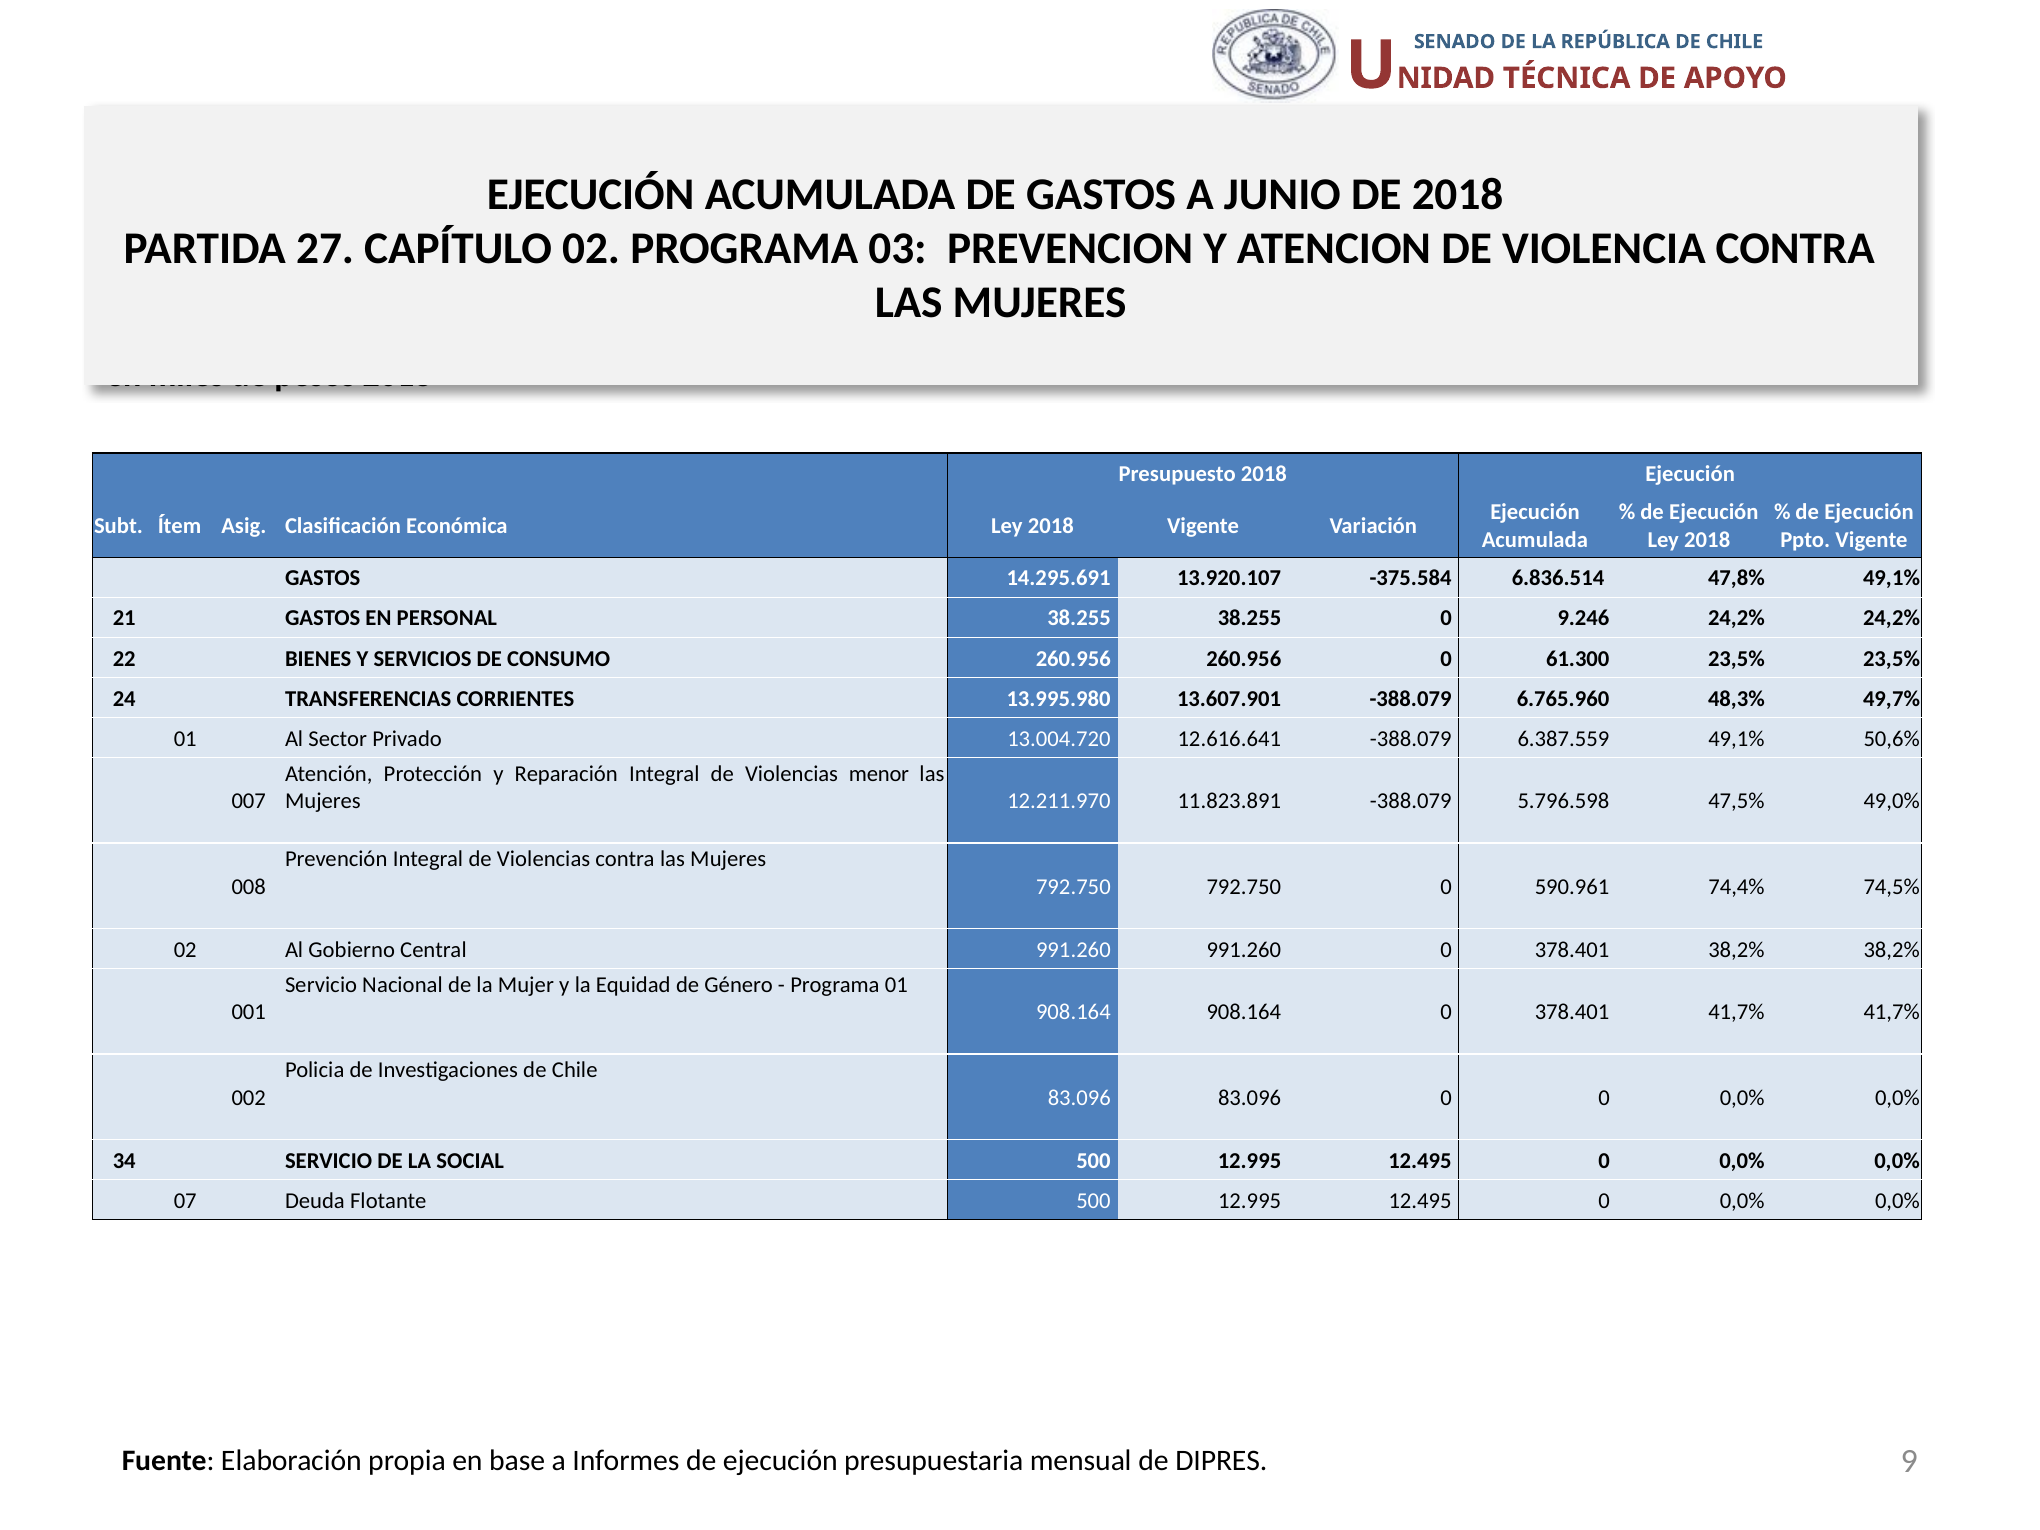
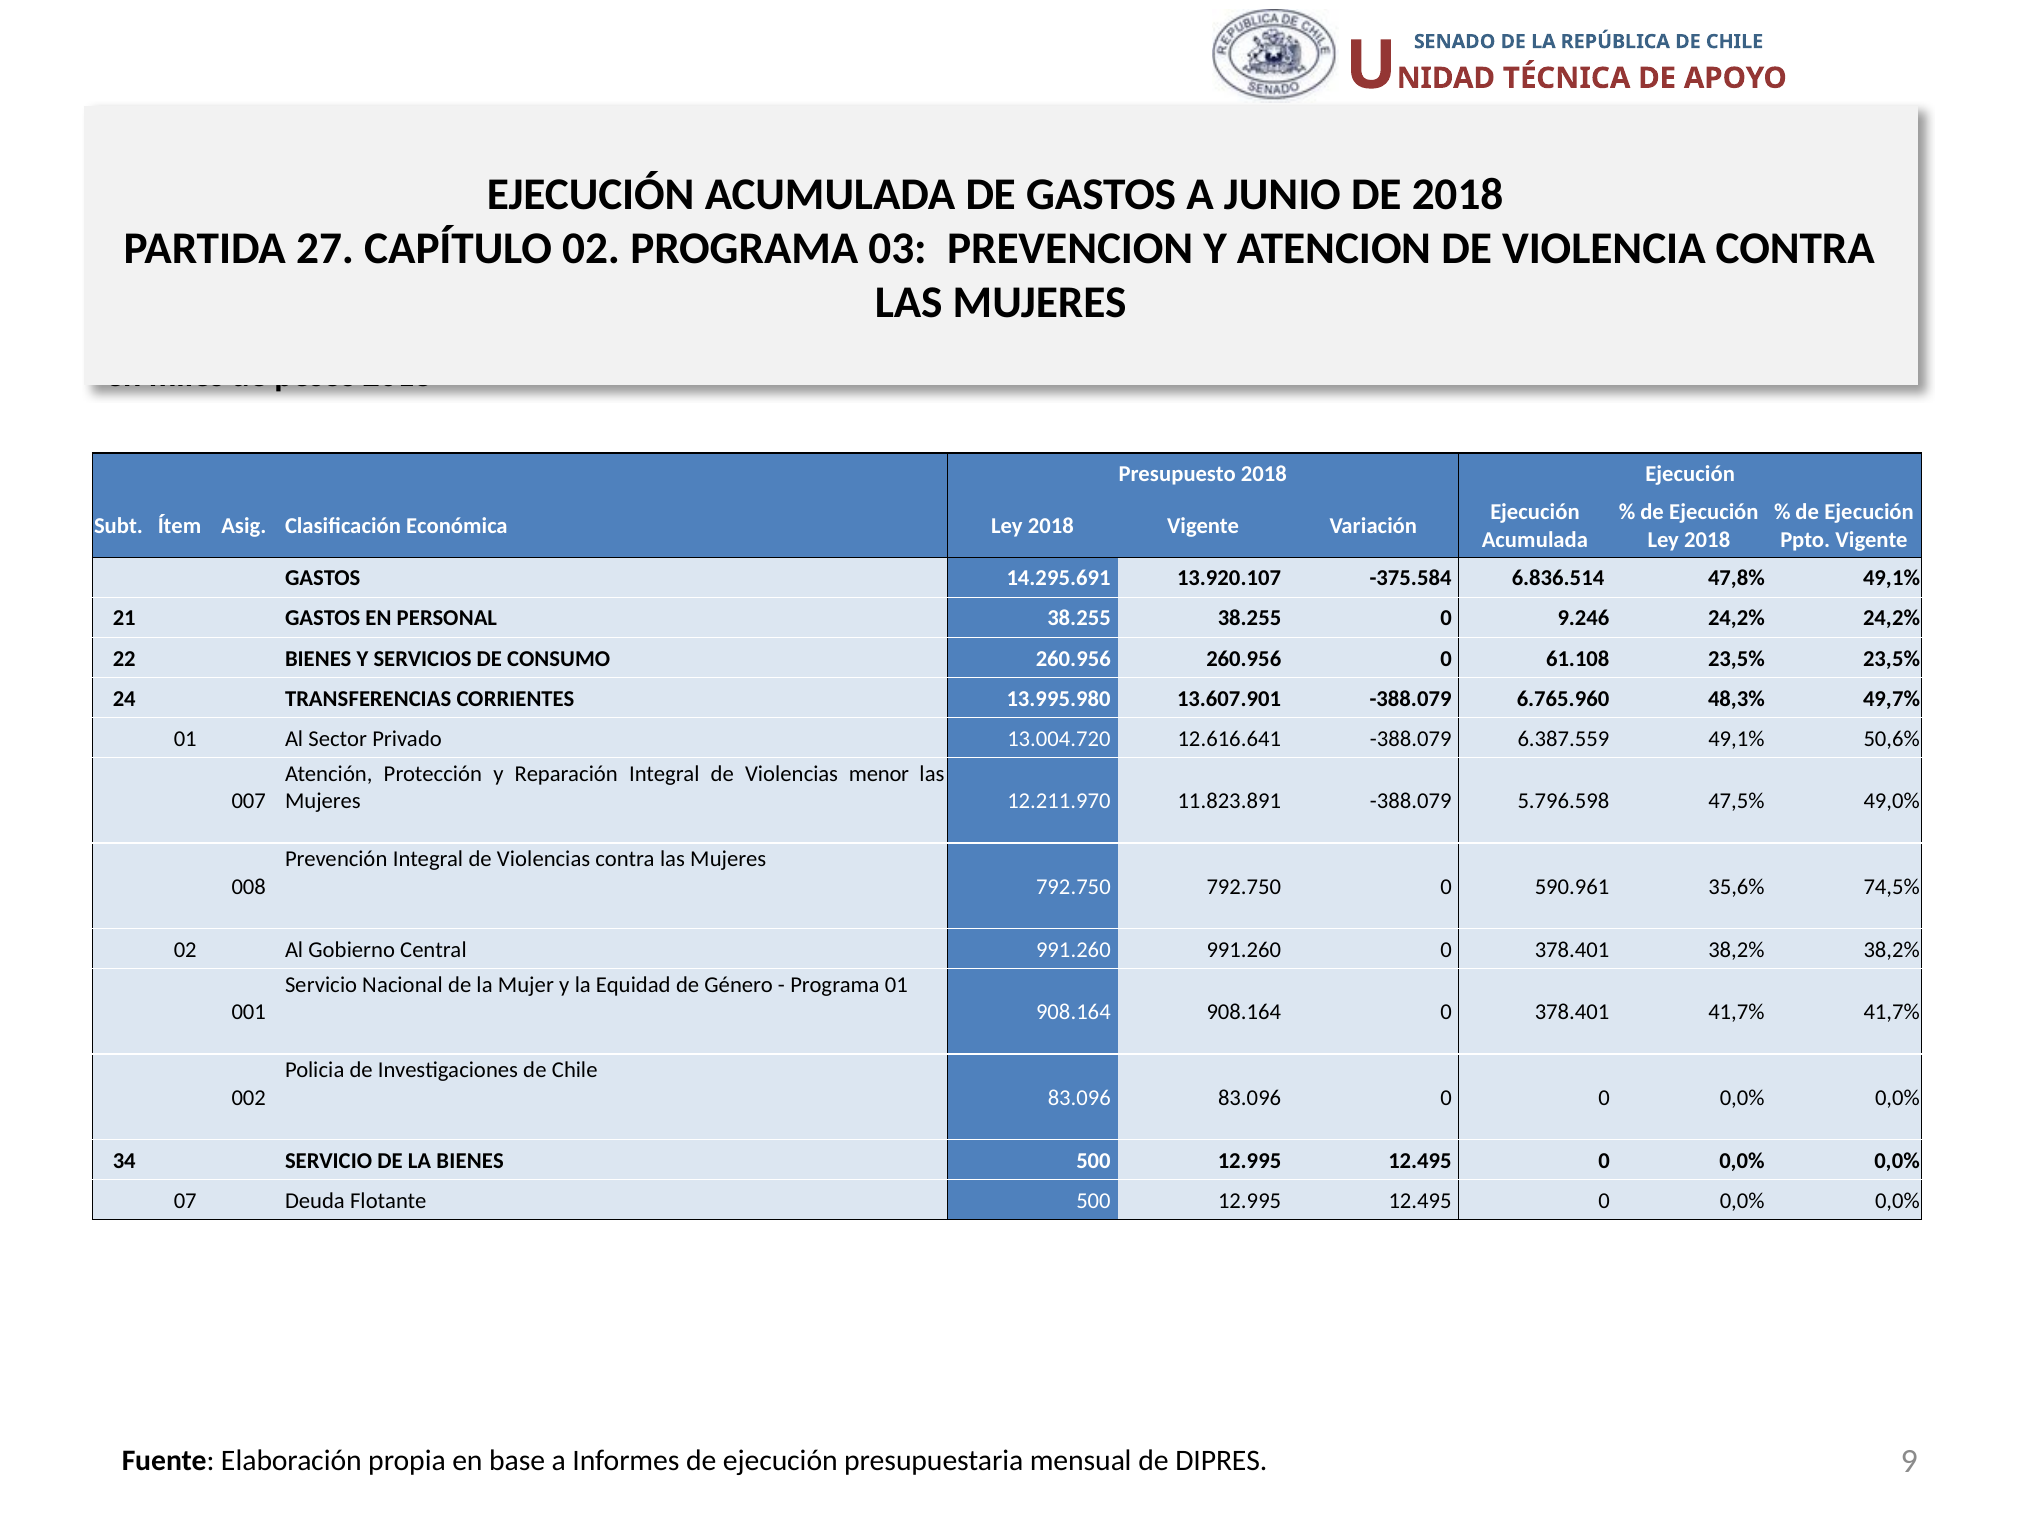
61.300: 61.300 -> 61.108
74,4%: 74,4% -> 35,6%
LA SOCIAL: SOCIAL -> BIENES
